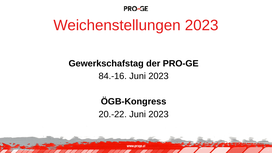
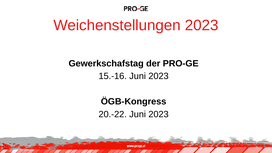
84.-16: 84.-16 -> 15.-16
